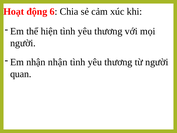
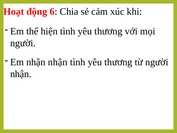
quan at (21, 74): quan -> nhận
